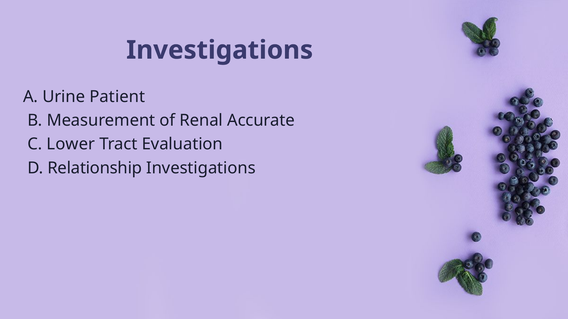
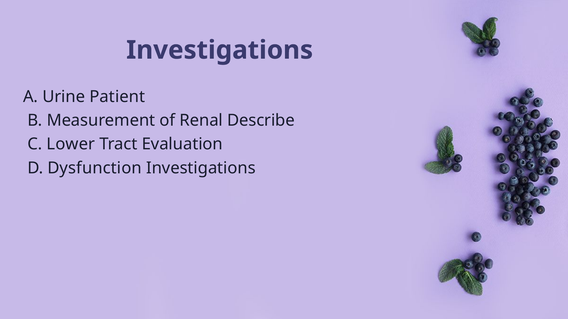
Accurate: Accurate -> Describe
Relationship: Relationship -> Dysfunction
